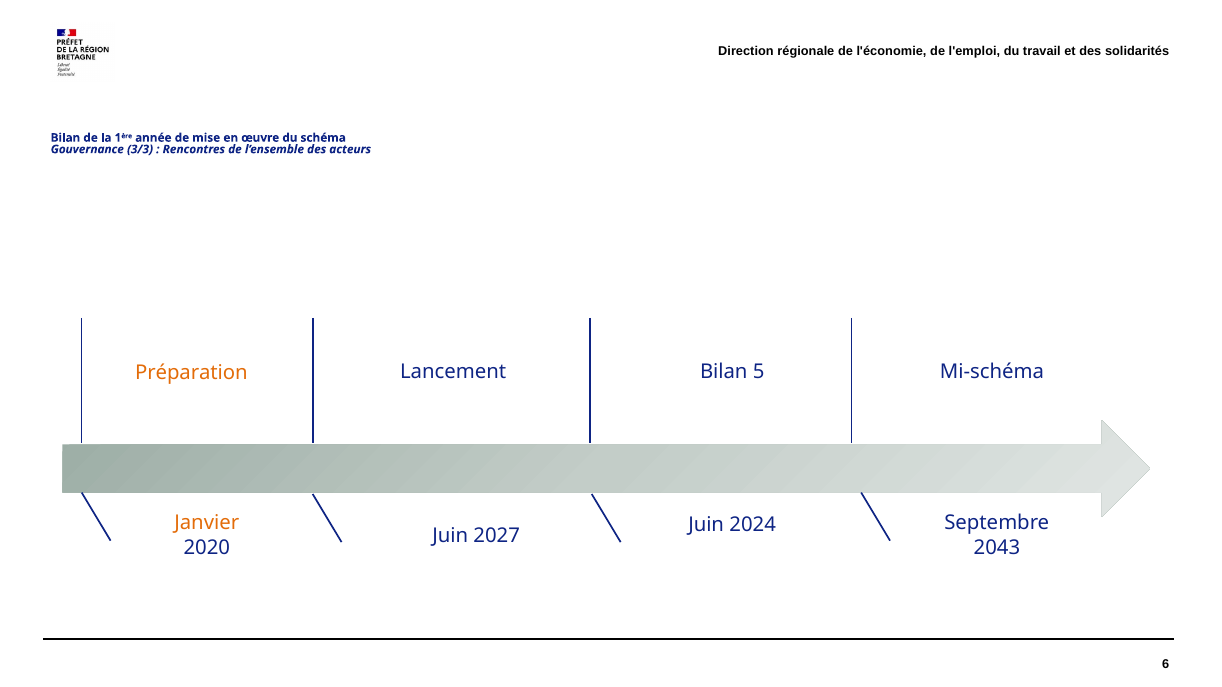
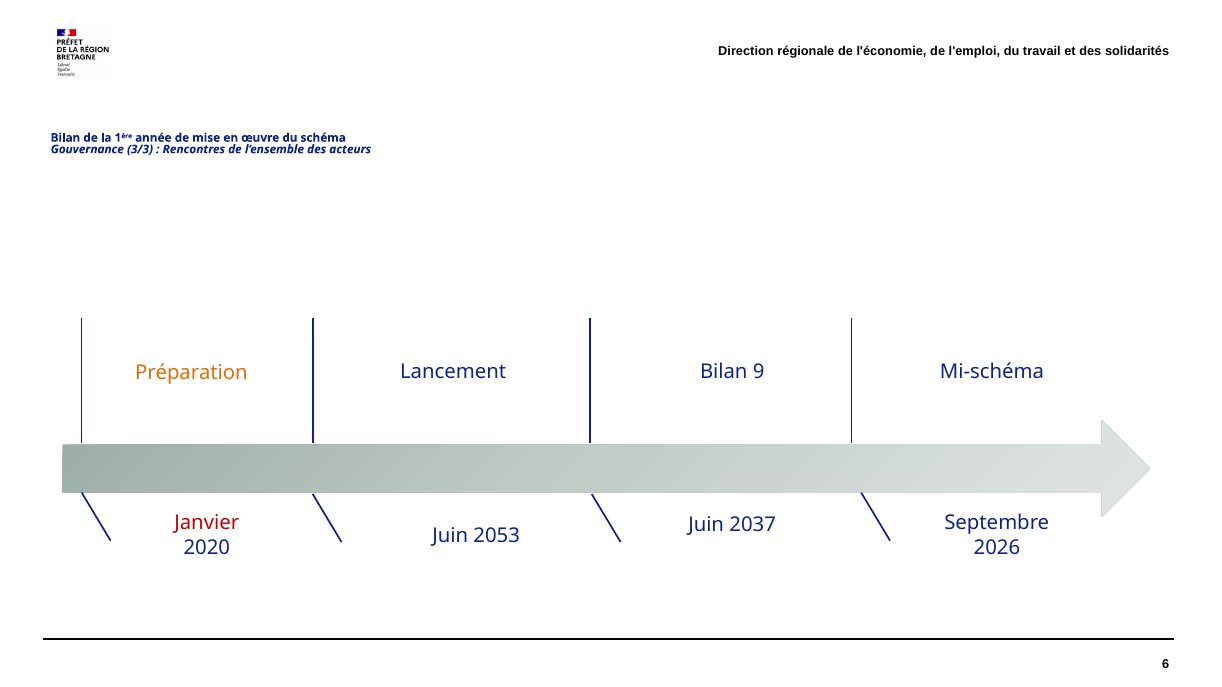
5: 5 -> 9
Janvier colour: orange -> red
2024: 2024 -> 2037
2027: 2027 -> 2053
2043: 2043 -> 2026
